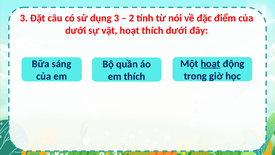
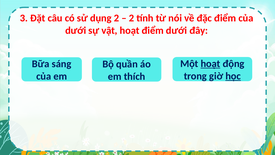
dụng 3: 3 -> 2
hoạt thích: thích -> điểm
học underline: none -> present
